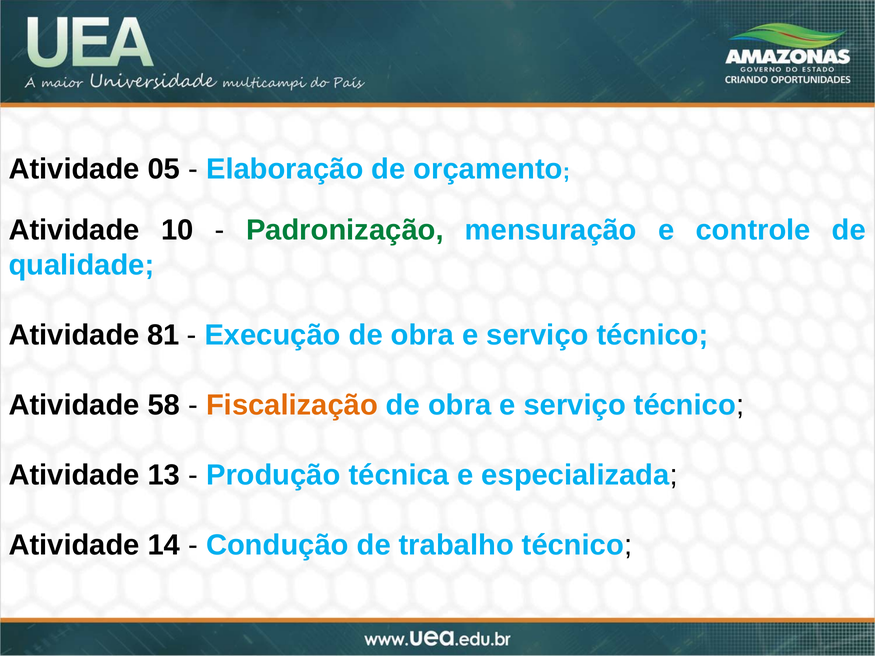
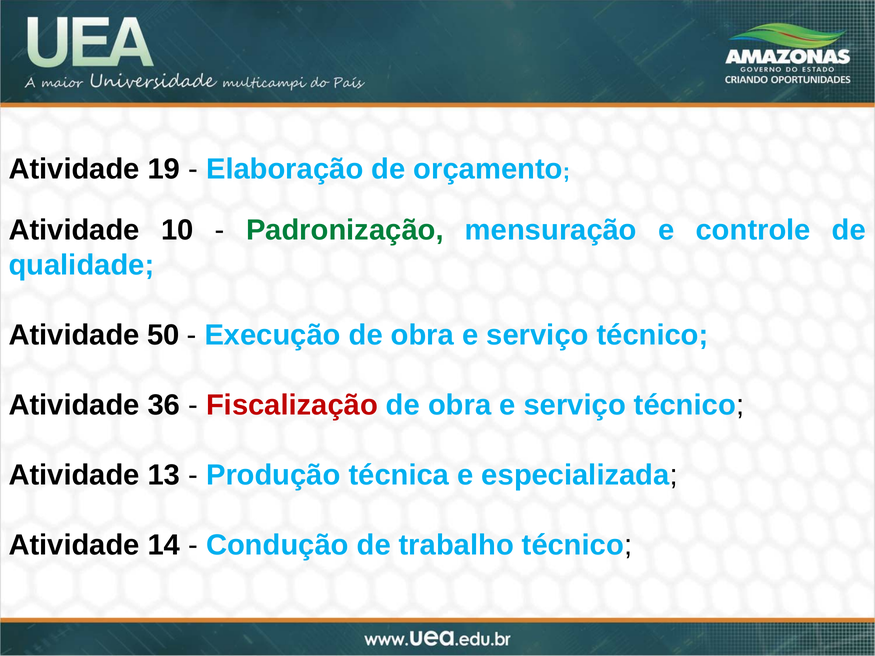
05: 05 -> 19
81: 81 -> 50
58: 58 -> 36
Fiscalização colour: orange -> red
